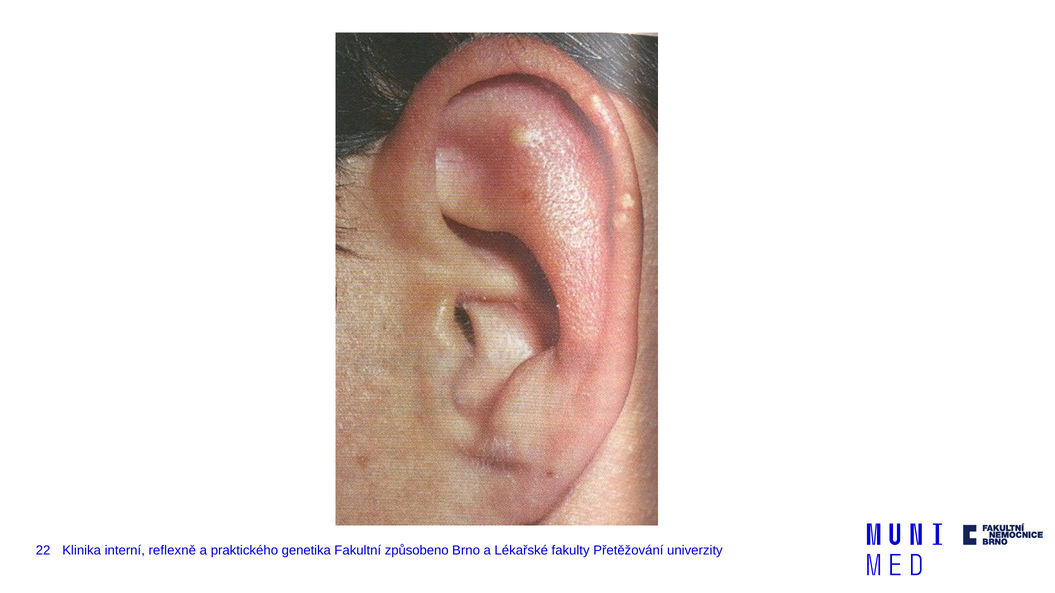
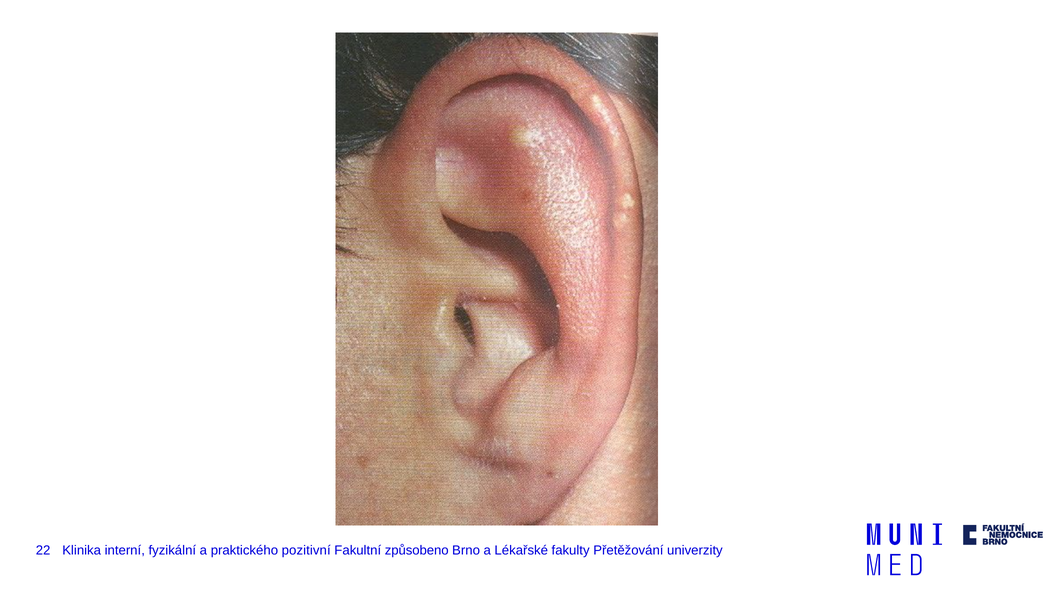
reflexně: reflexně -> fyzikální
genetika: genetika -> pozitivní
